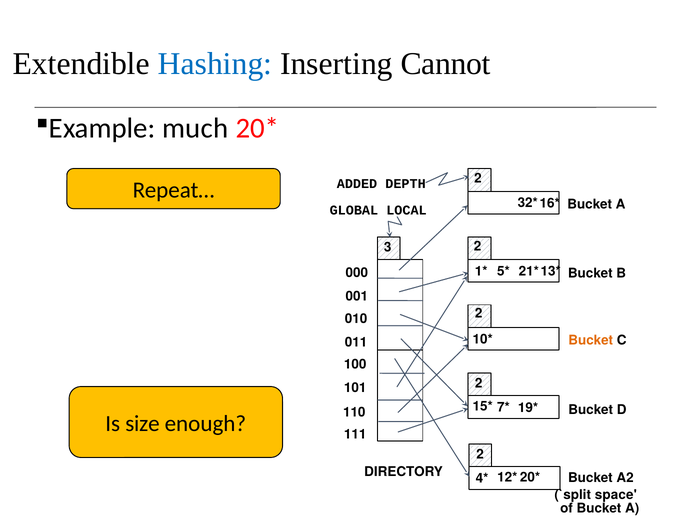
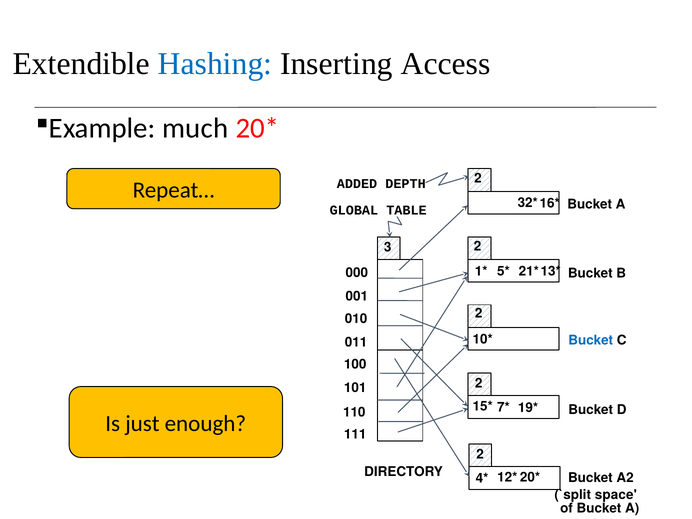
Cannot: Cannot -> Access
LOCAL: LOCAL -> TABLE
Bucket at (591, 340) colour: orange -> blue
size: size -> just
